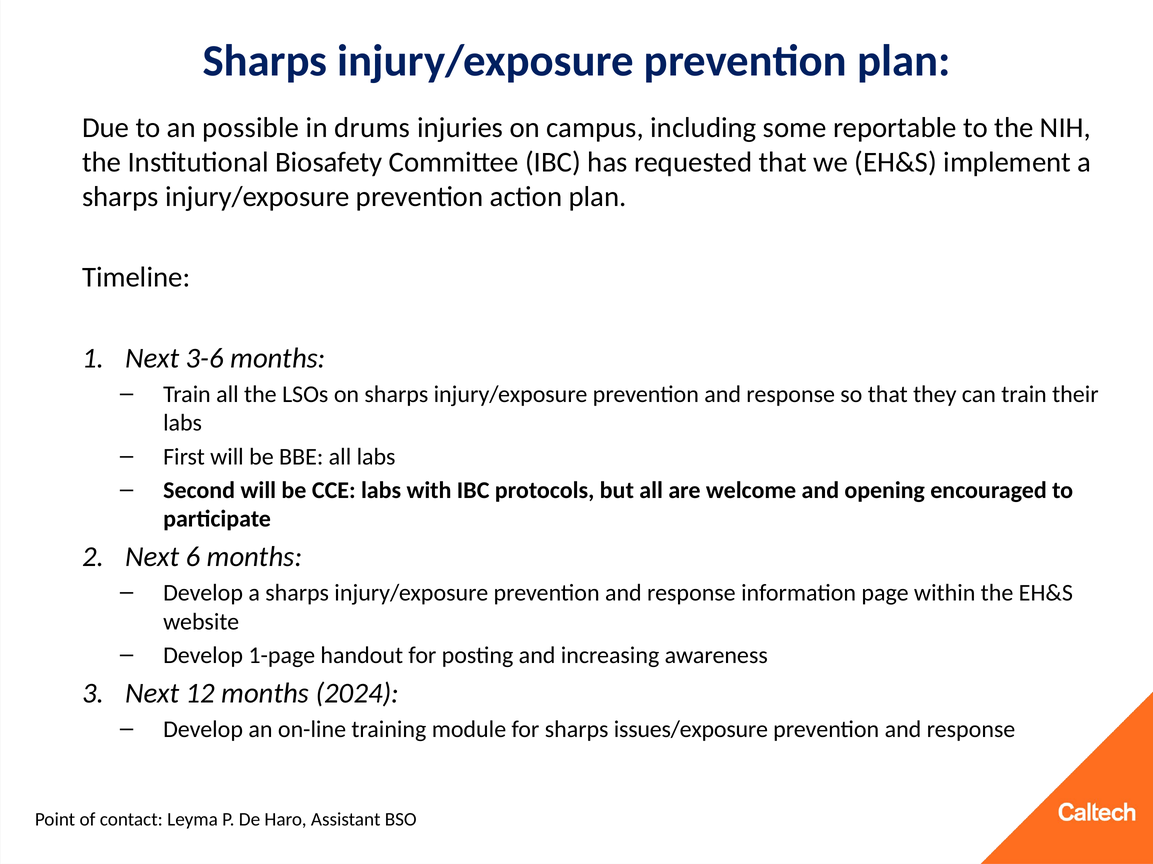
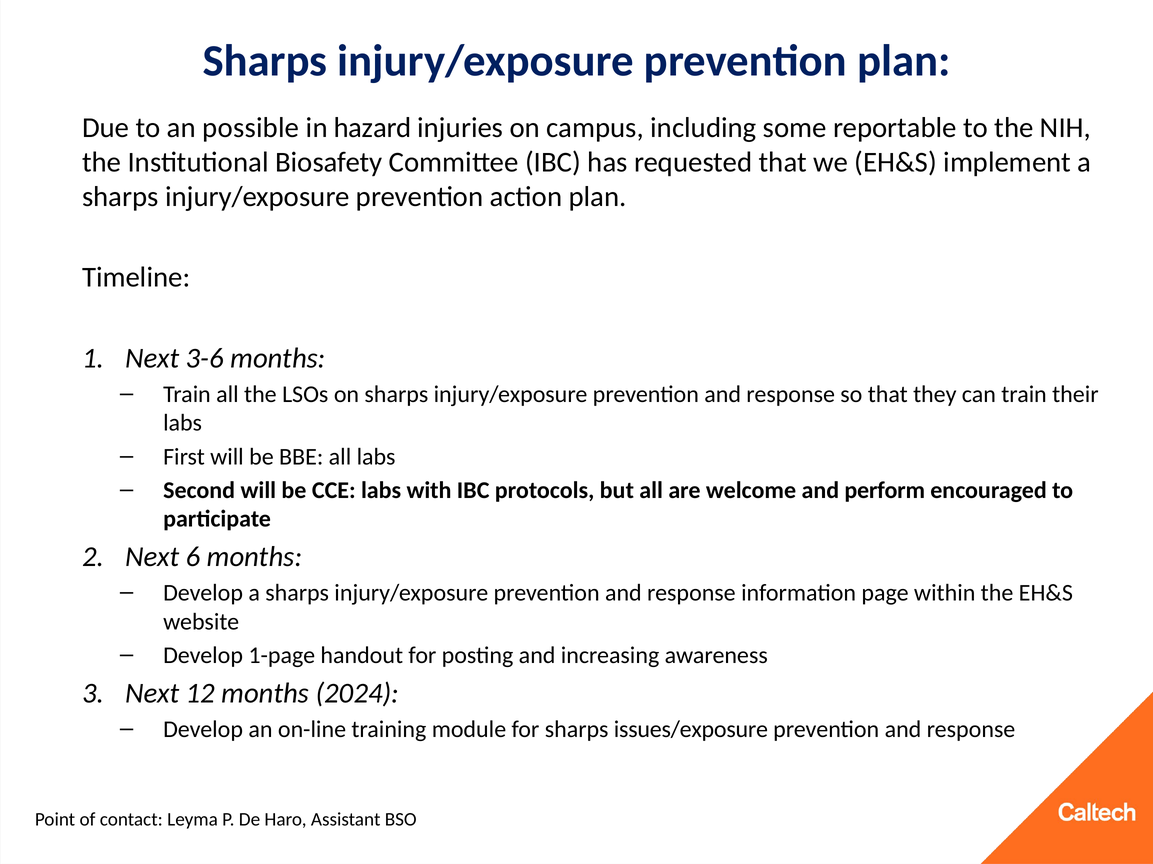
drums: drums -> hazard
opening: opening -> perform
